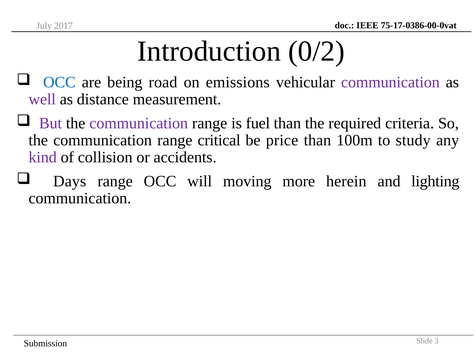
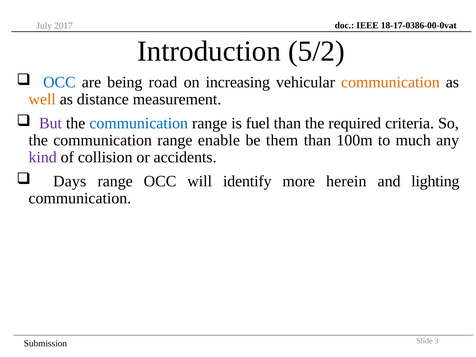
75-17-0386-00-0vat: 75-17-0386-00-0vat -> 18-17-0386-00-0vat
0/2: 0/2 -> 5/2
emissions: emissions -> increasing
communication at (390, 82) colour: purple -> orange
well colour: purple -> orange
communication at (139, 123) colour: purple -> blue
critical: critical -> enable
price: price -> them
study: study -> much
moving: moving -> identify
